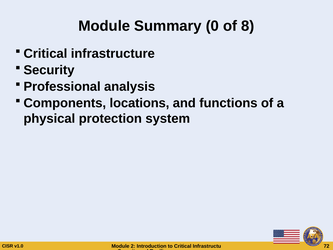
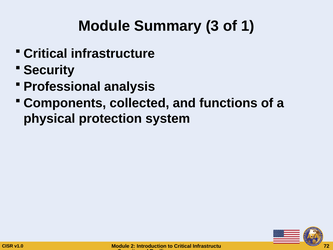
0: 0 -> 3
8: 8 -> 1
locations: locations -> collected
